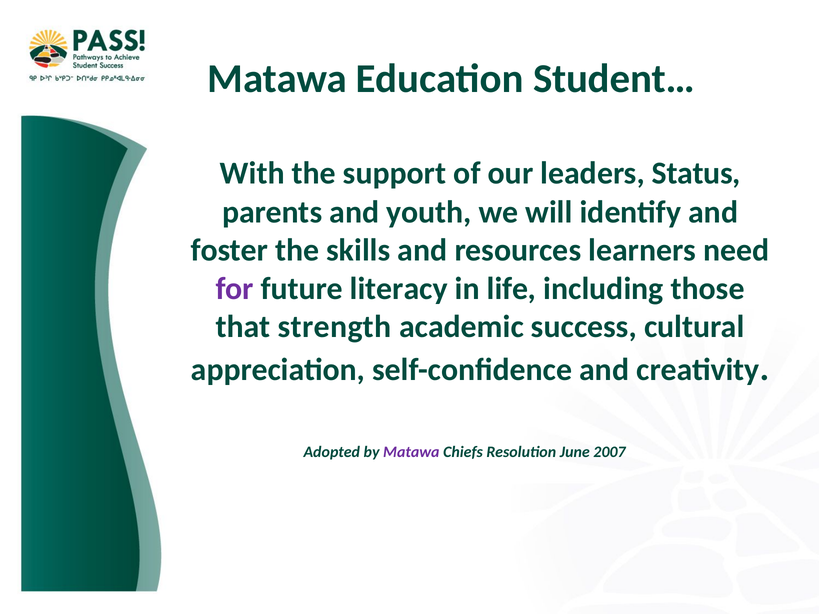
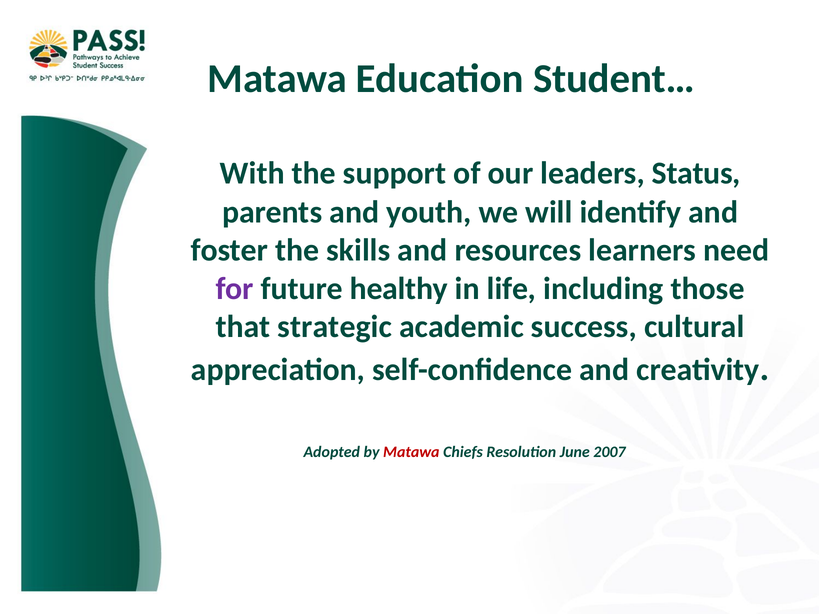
literacy: literacy -> healthy
strength: strength -> strategic
Matawa at (411, 452) colour: purple -> red
